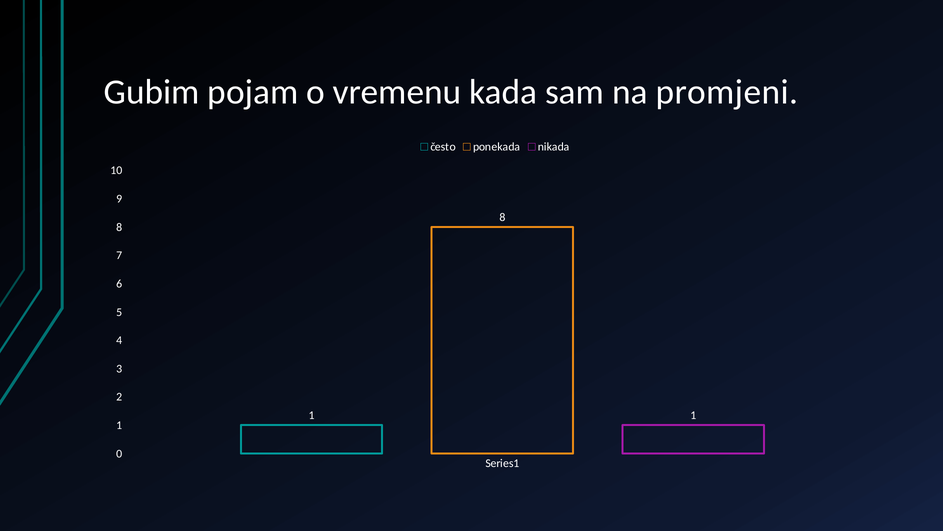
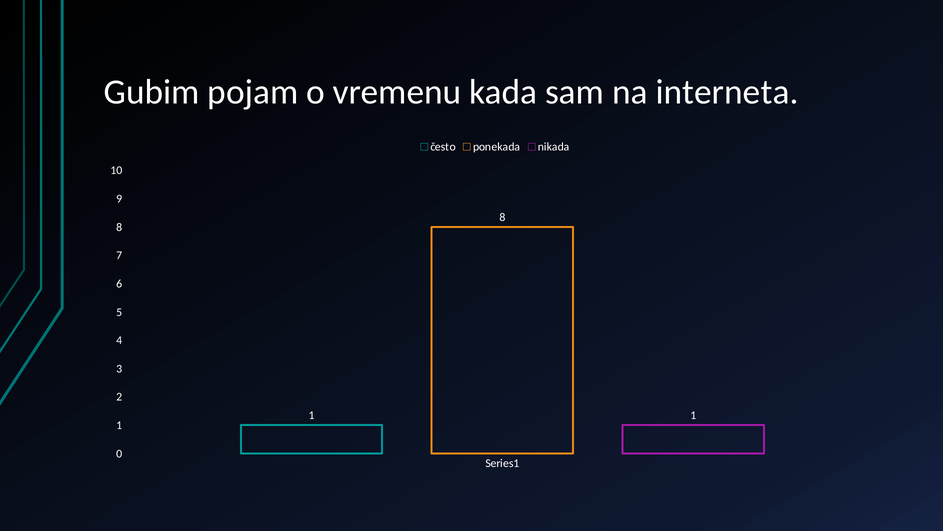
promjeni: promjeni -> interneta
